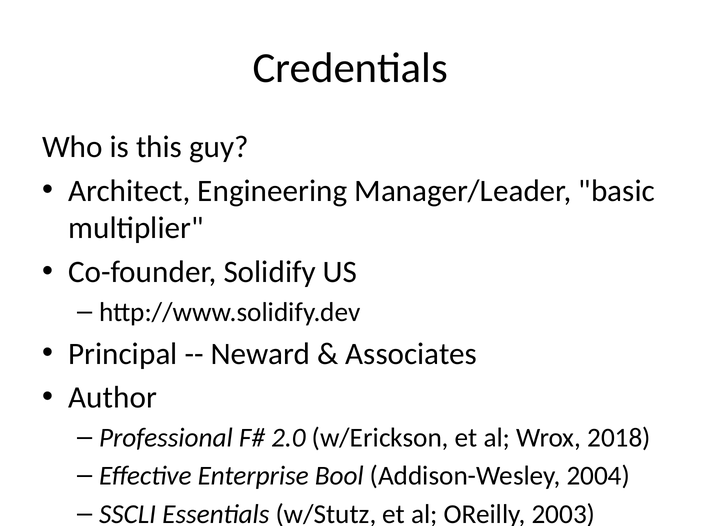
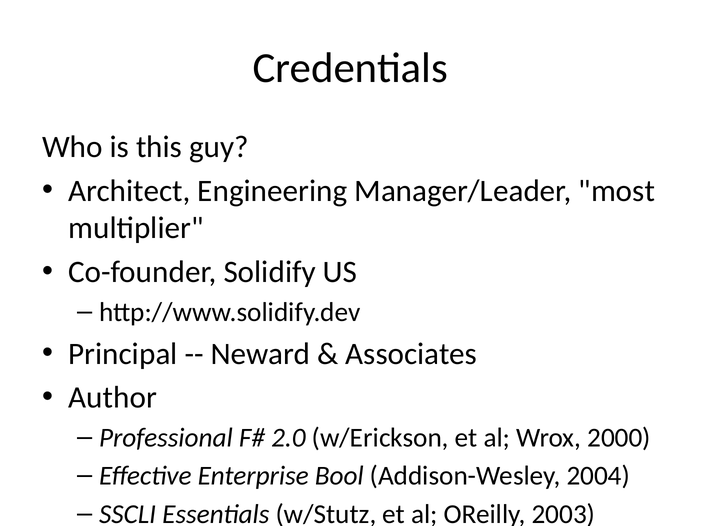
basic: basic -> most
Wrox 2018: 2018 -> 2000
